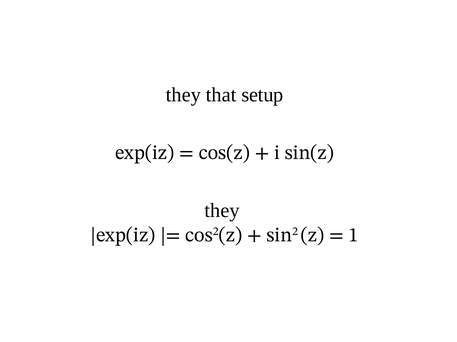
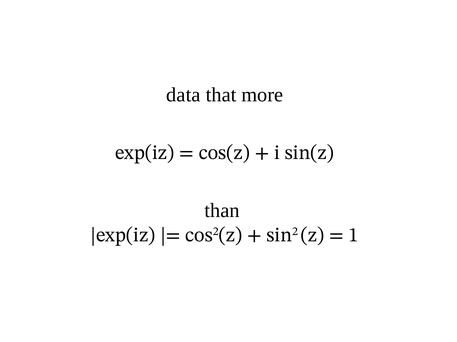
they at (183, 95): they -> data
setup: setup -> more
they at (222, 211): they -> than
